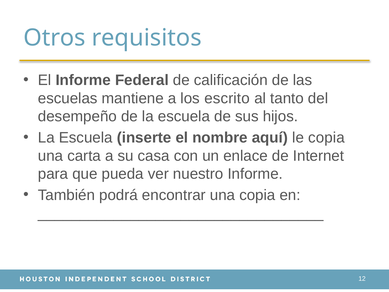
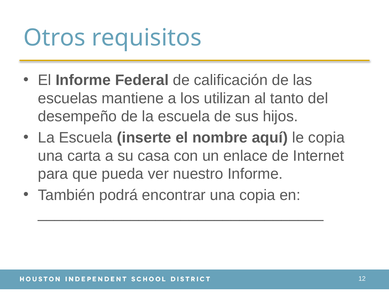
escrito: escrito -> utilizan
